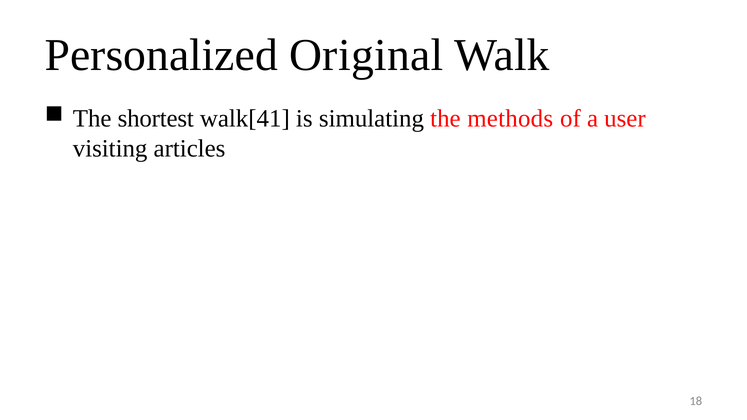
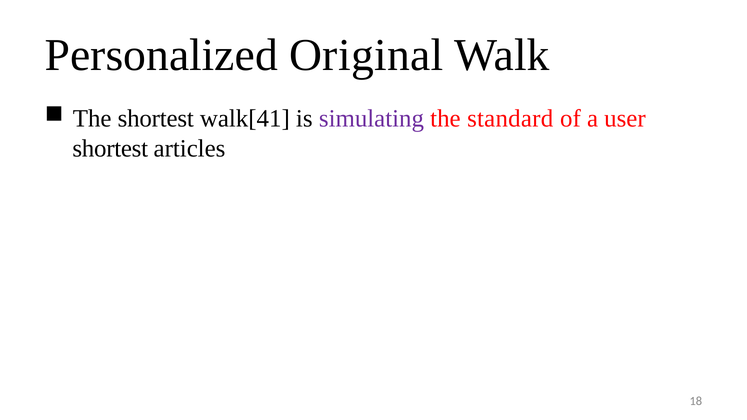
simulating colour: black -> purple
methods: methods -> standard
visiting at (110, 148): visiting -> shortest
